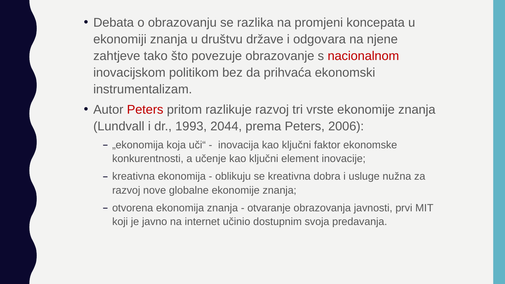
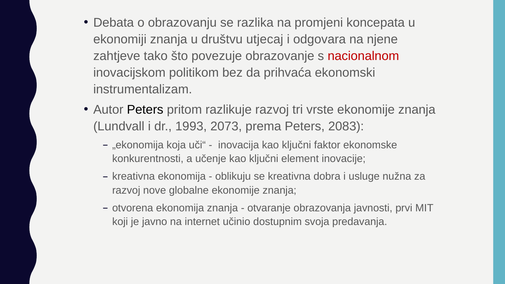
države: države -> utjecaj
Peters at (145, 110) colour: red -> black
2044: 2044 -> 2073
2006: 2006 -> 2083
